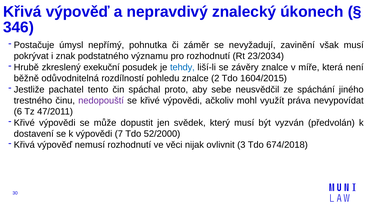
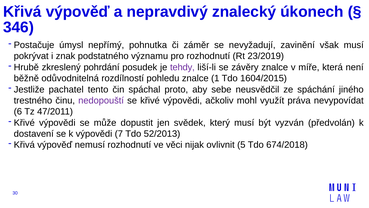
23/2034: 23/2034 -> 23/2019
exekuční: exekuční -> pohrdání
tehdy colour: blue -> purple
2: 2 -> 1
52/2000: 52/2000 -> 52/2013
3: 3 -> 5
